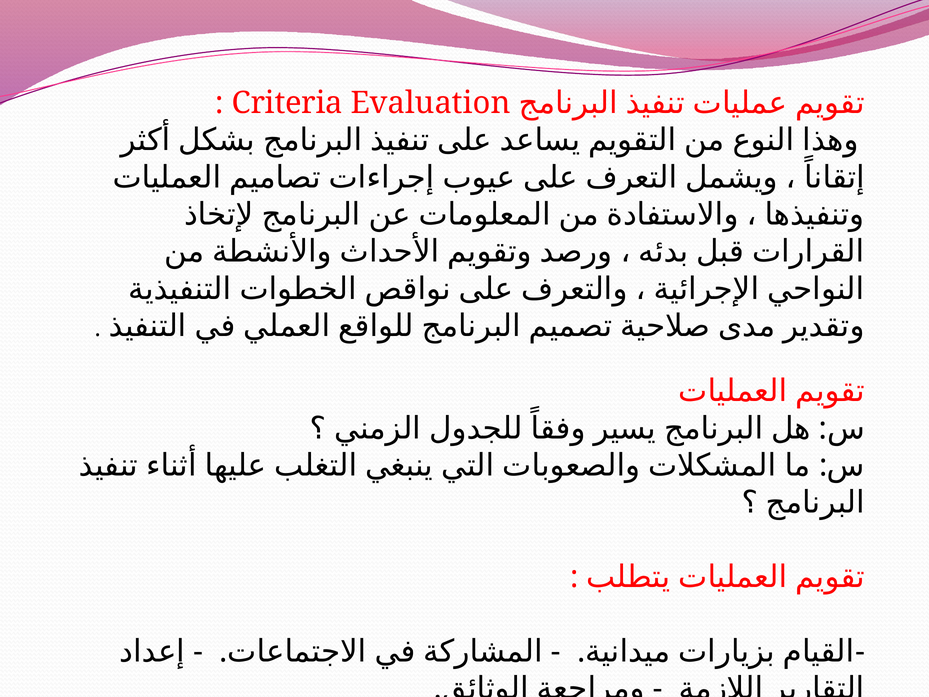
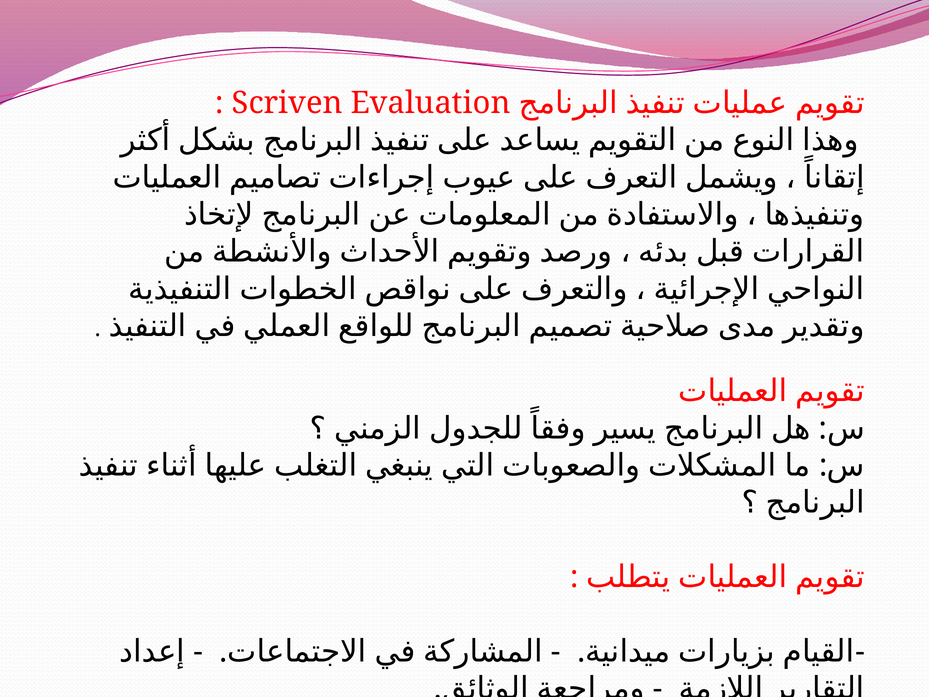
Criteria: Criteria -> Scriven
